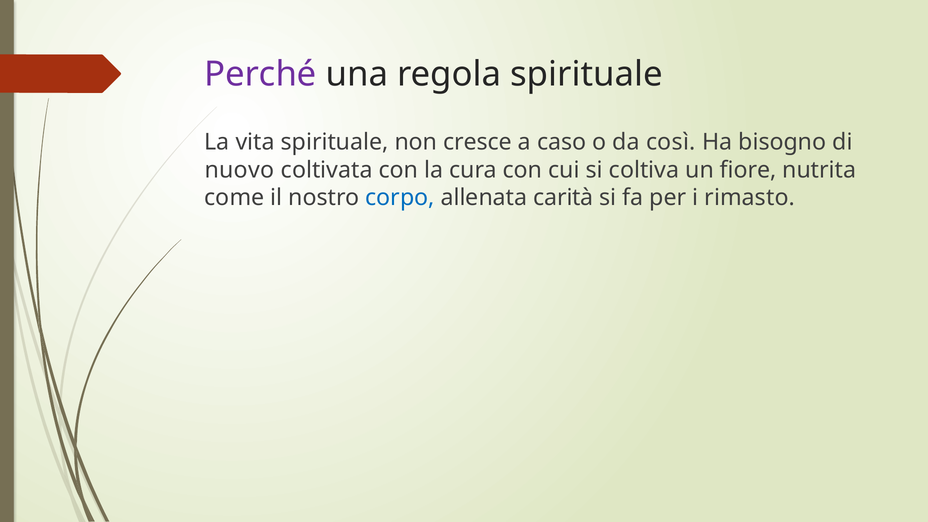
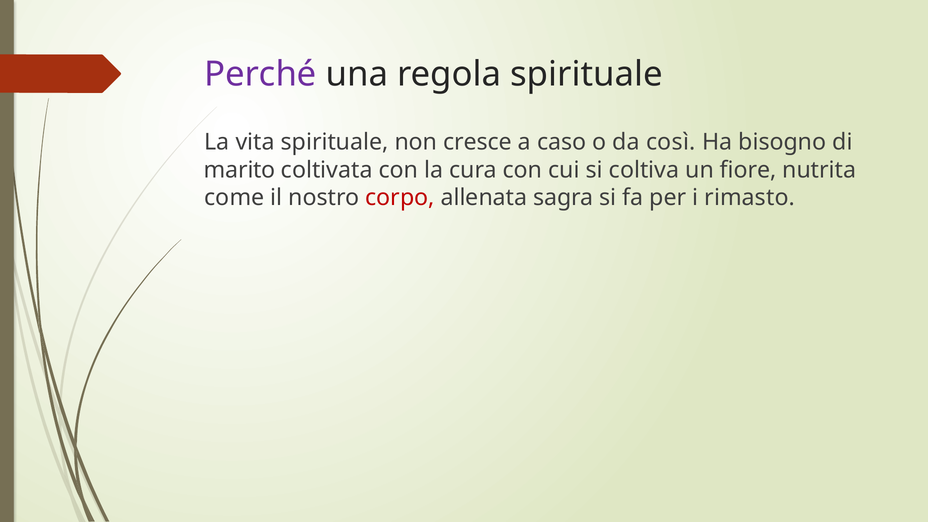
nuovo: nuovo -> marito
corpo colour: blue -> red
carità: carità -> sagra
